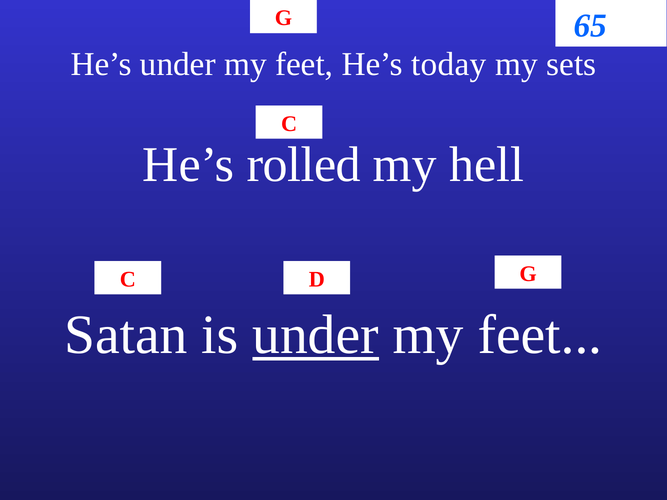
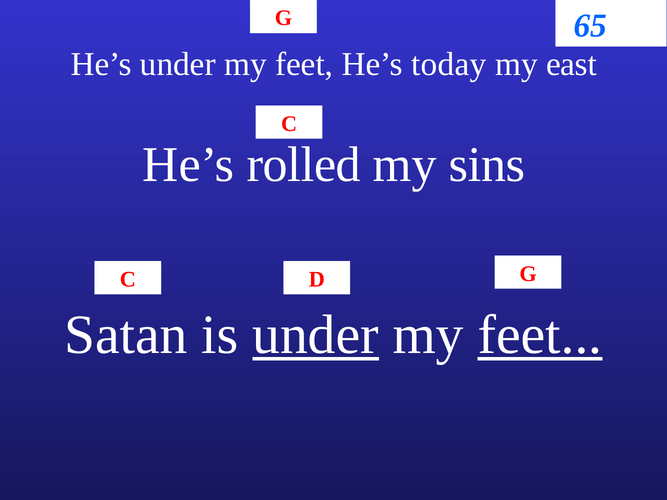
sets: sets -> east
hell: hell -> sins
feet at (540, 335) underline: none -> present
